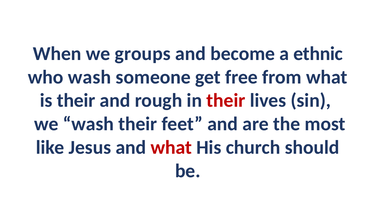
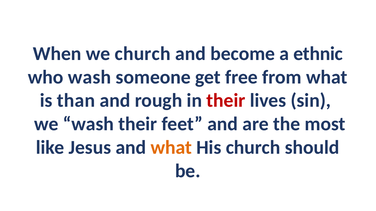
we groups: groups -> church
is their: their -> than
what at (171, 148) colour: red -> orange
